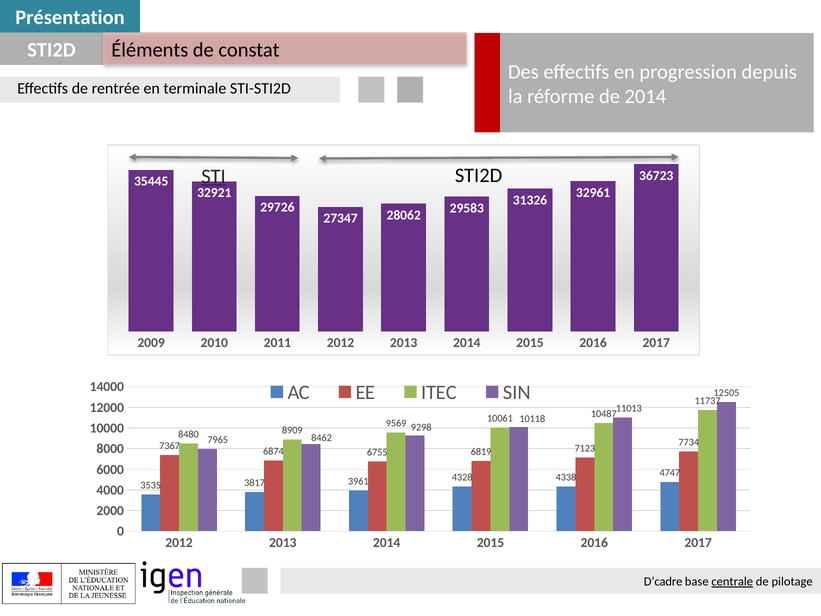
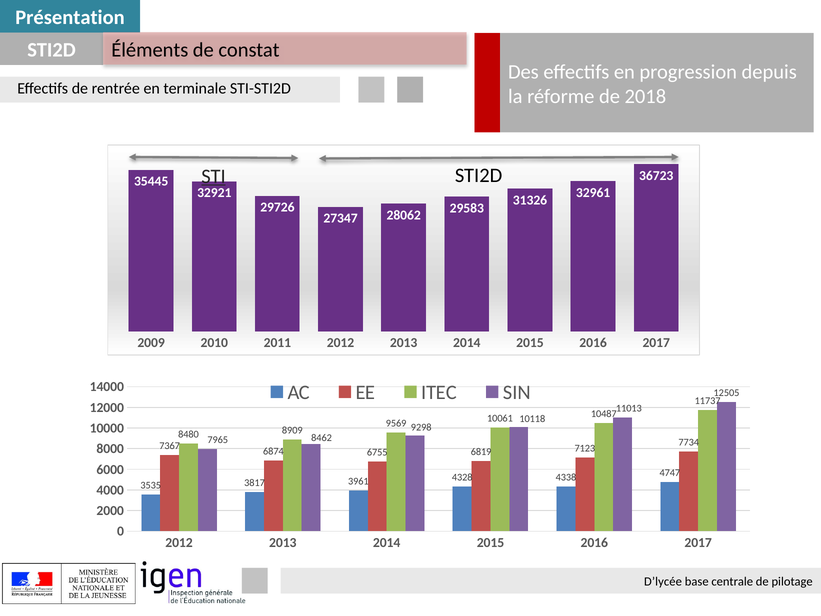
de 2014: 2014 -> 2018
D’cadre: D’cadre -> D’lycée
centrale underline: present -> none
